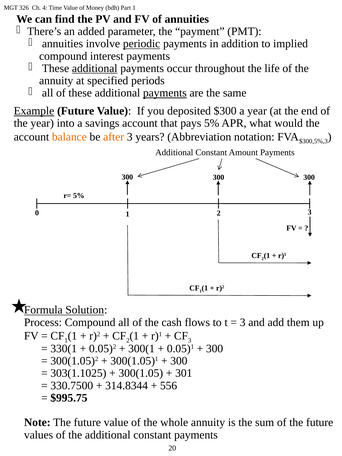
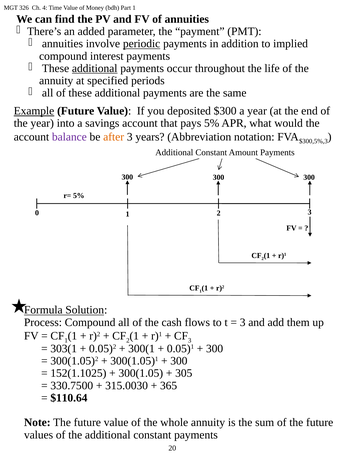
payments at (165, 93) underline: present -> none
balance colour: orange -> purple
330(1: 330(1 -> 303(1
303(1.1025: 303(1.1025 -> 152(1.1025
301: 301 -> 305
314.8344: 314.8344 -> 315.0030
556: 556 -> 365
$995.75: $995.75 -> $110.64
